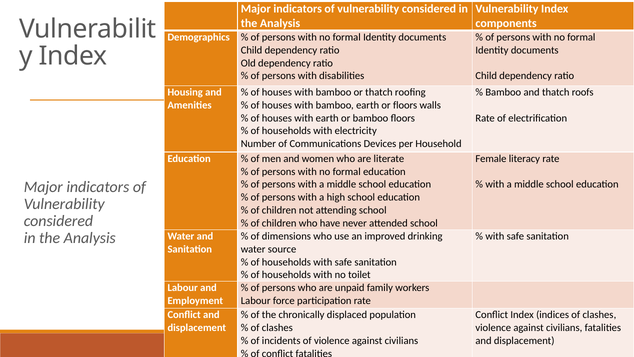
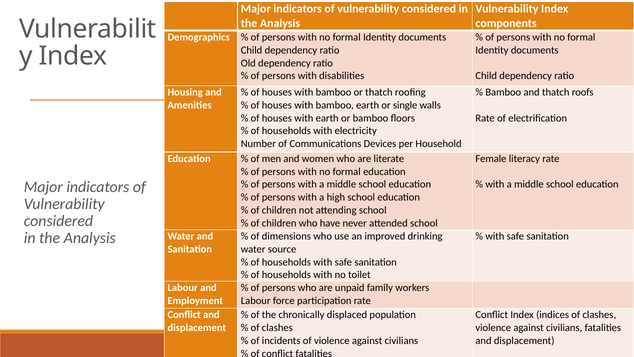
or floors: floors -> single
